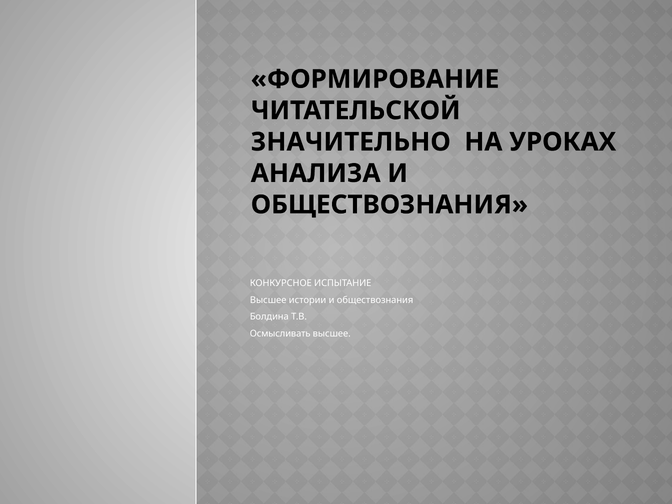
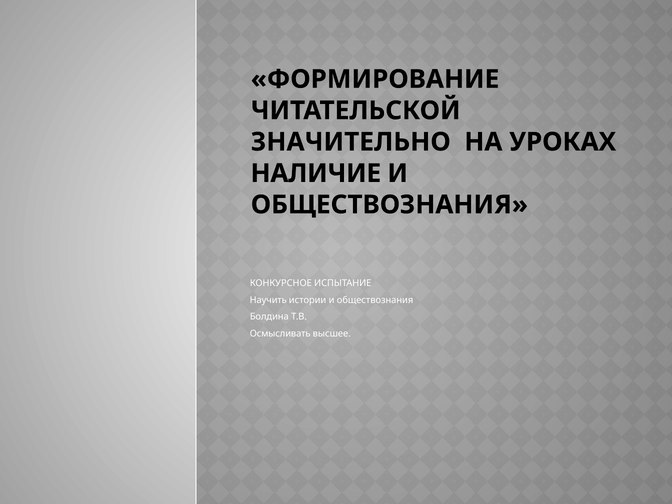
АНАЛИЗА: АНАЛИЗА -> НАЛИЧИЕ
Высшее at (268, 300): Высшее -> Научить
